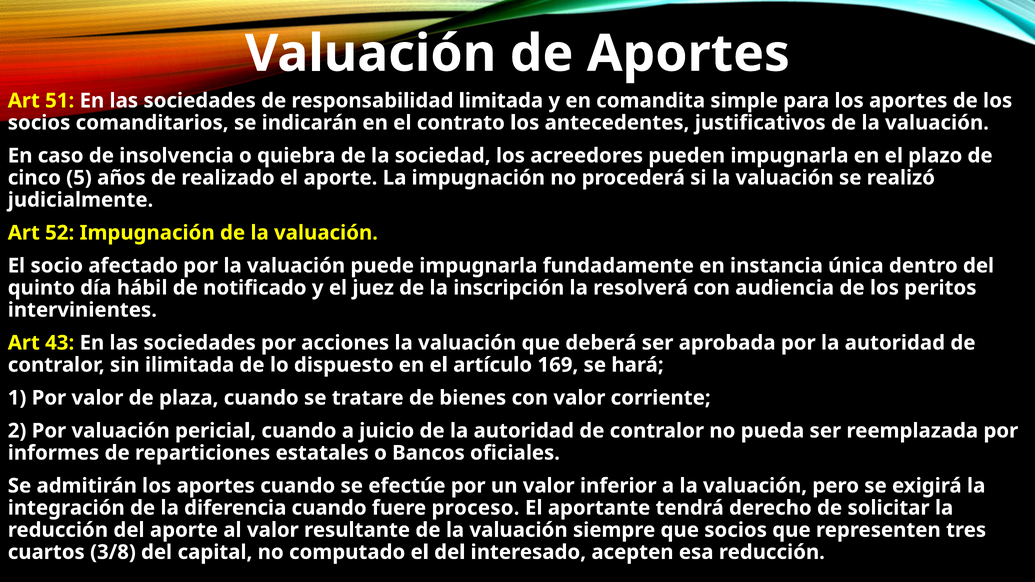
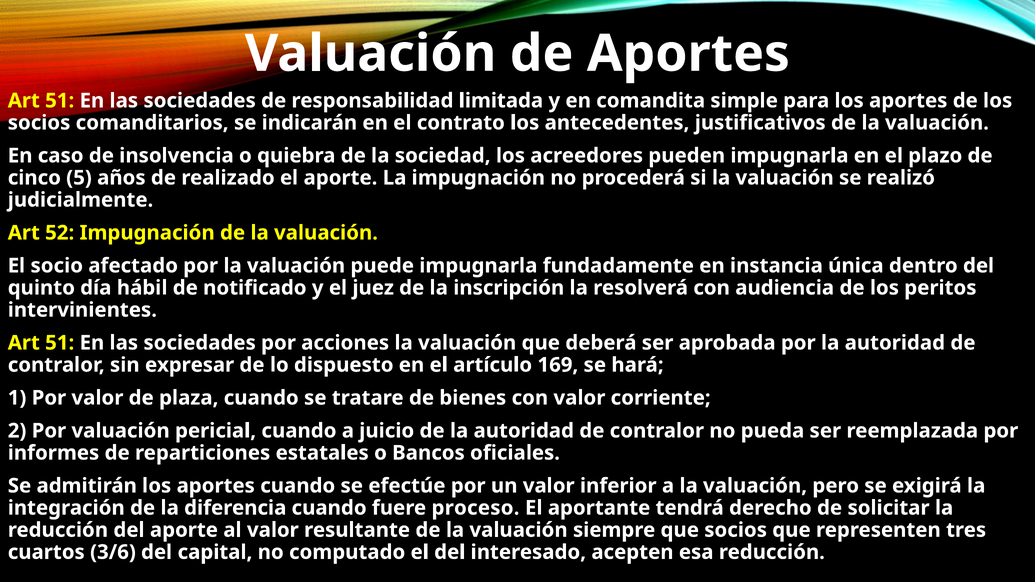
43 at (60, 343): 43 -> 51
ilimitada: ilimitada -> expresar
3/8: 3/8 -> 3/6
